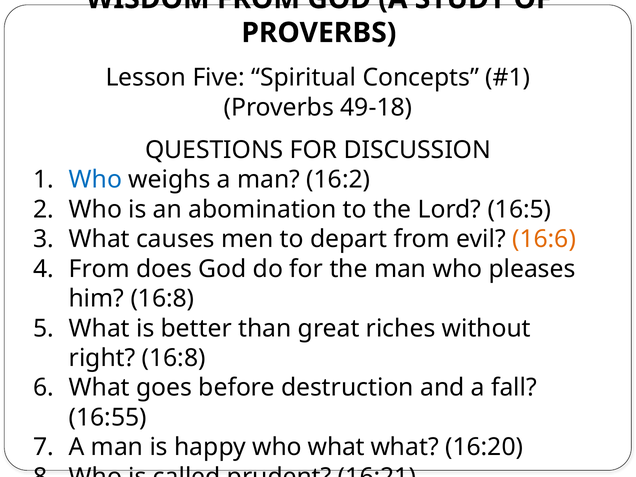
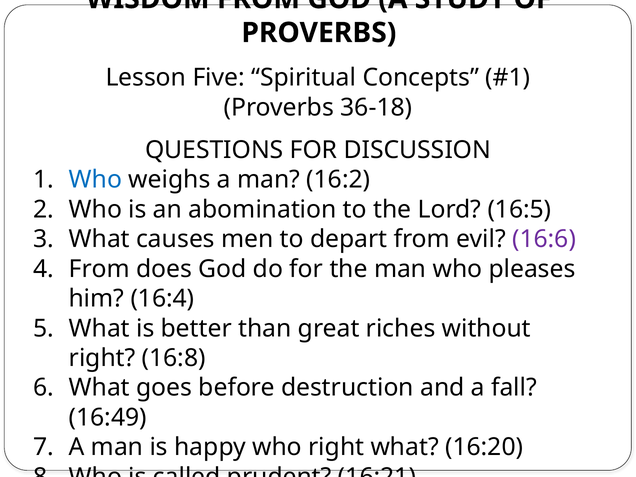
49-18: 49-18 -> 36-18
16:6 colour: orange -> purple
him 16:8: 16:8 -> 16:4
16:55: 16:55 -> 16:49
who what: what -> right
